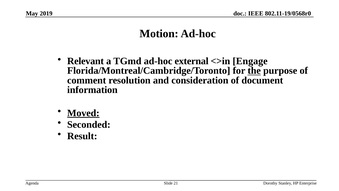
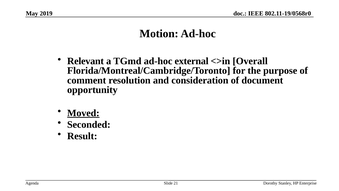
Engage: Engage -> Overall
the underline: present -> none
information: information -> opportunity
